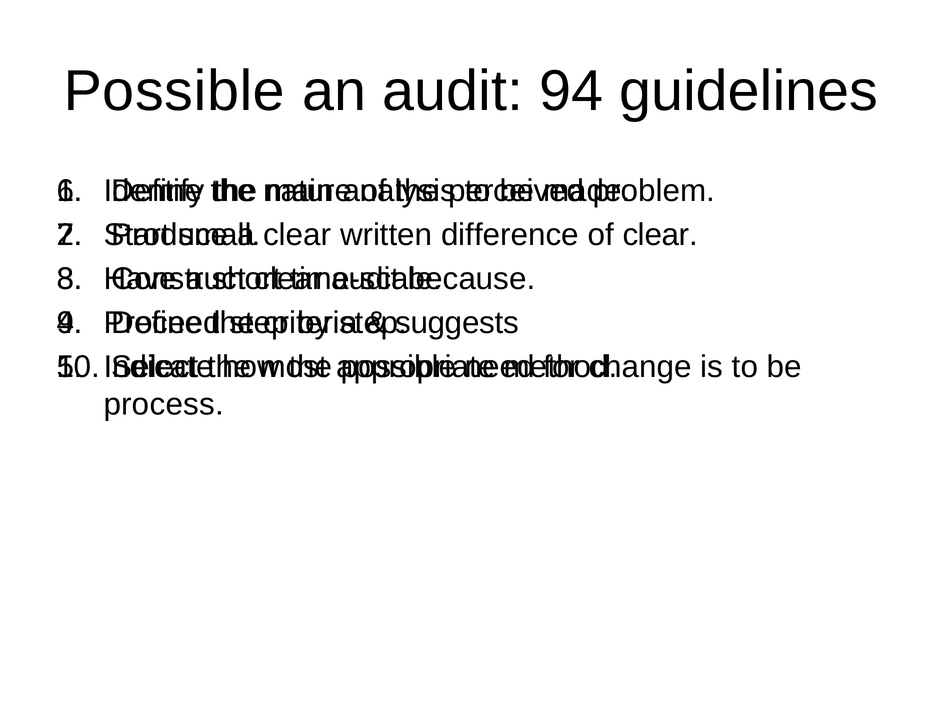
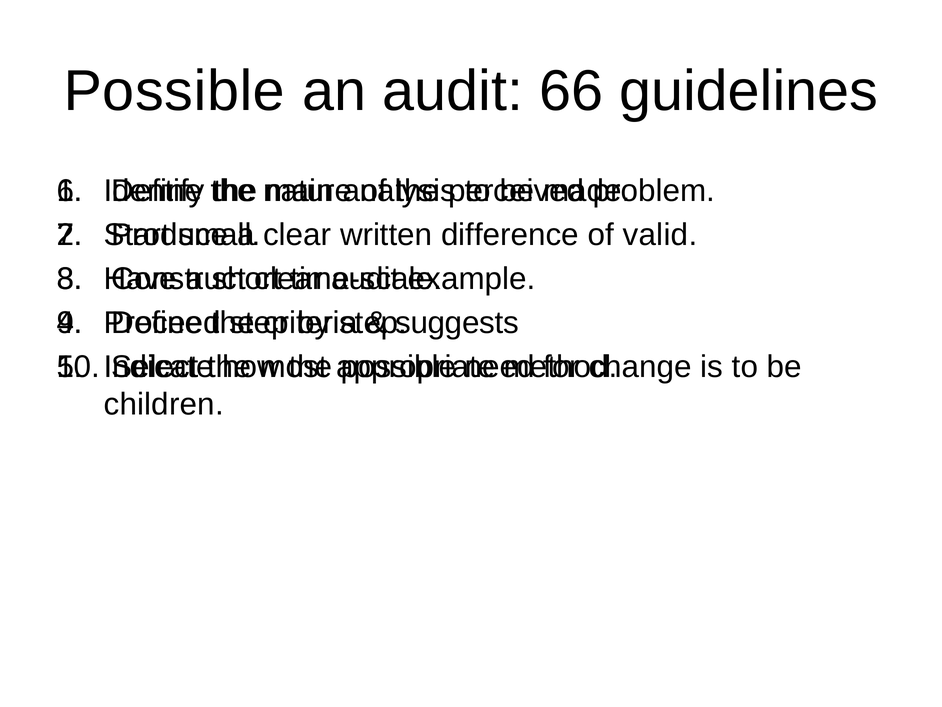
94: 94 -> 66
of clear: clear -> valid
because: because -> example
process: process -> children
